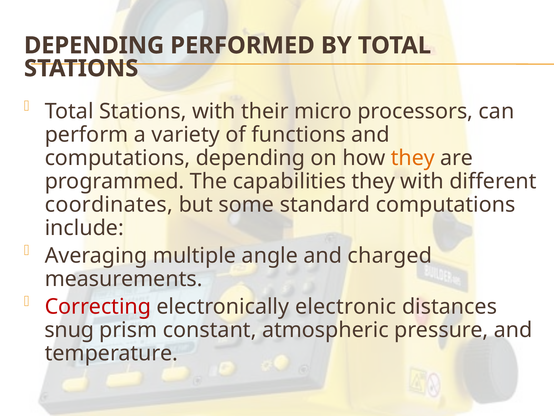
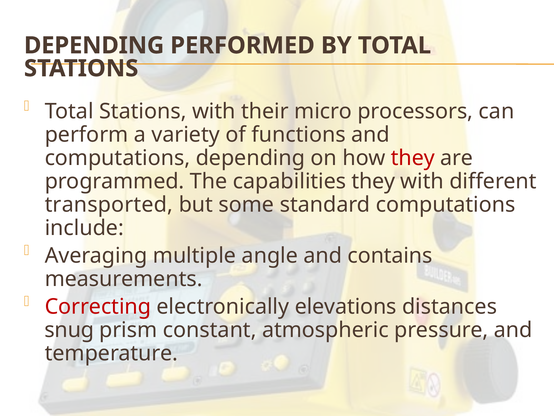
they at (413, 158) colour: orange -> red
coordinates: coordinates -> transported
charged: charged -> contains
electronic: electronic -> elevations
